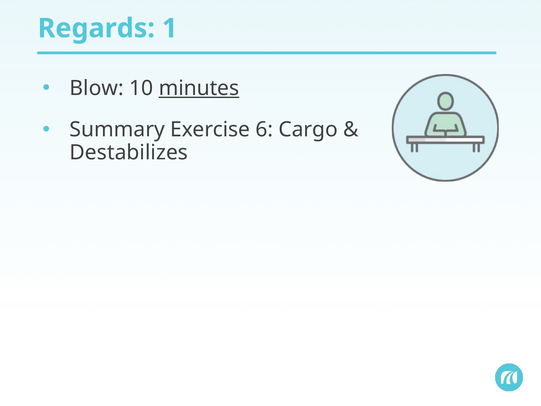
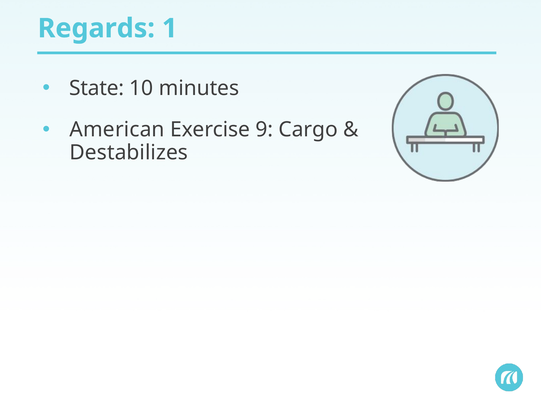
Blow: Blow -> State
minutes underline: present -> none
Summary: Summary -> American
6: 6 -> 9
